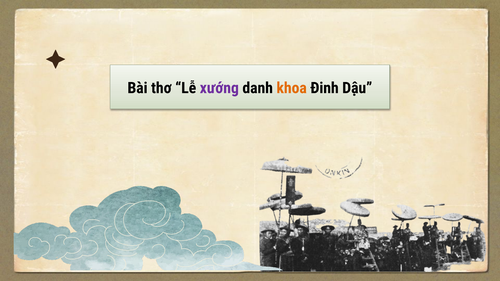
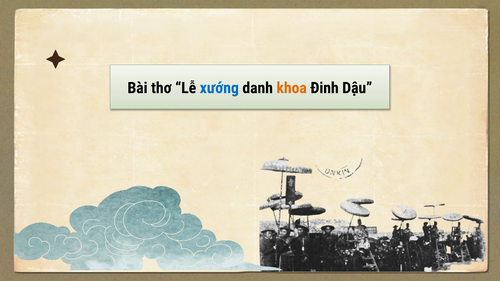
xướng colour: purple -> blue
